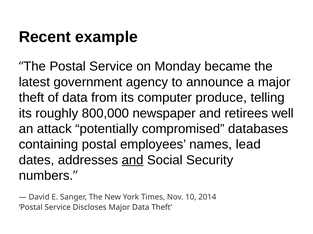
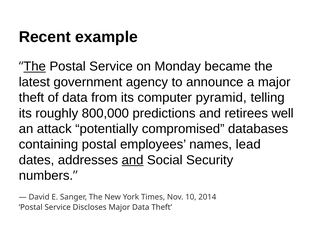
The at (35, 67) underline: none -> present
produce: produce -> pyramid
newspaper: newspaper -> predictions
